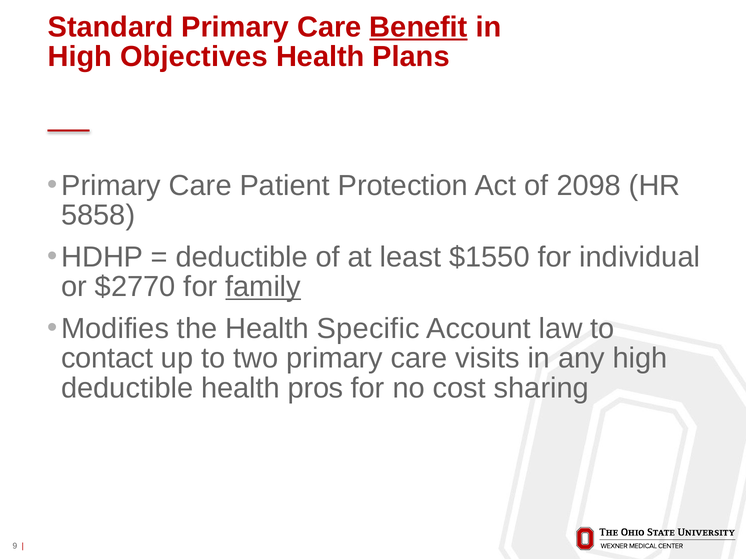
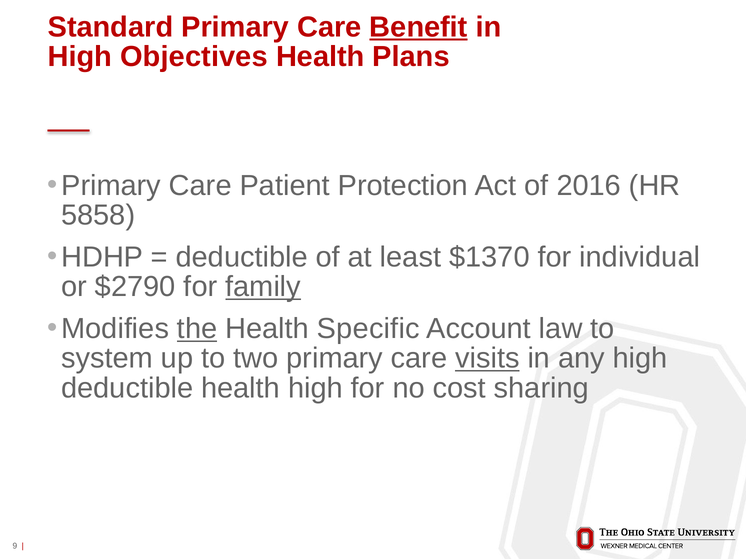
2098: 2098 -> 2016
$1550: $1550 -> $1370
$2770: $2770 -> $2790
the underline: none -> present
contact: contact -> system
visits underline: none -> present
health pros: pros -> high
